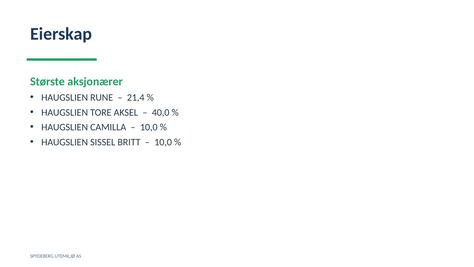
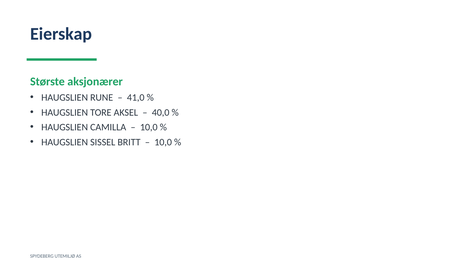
21,4: 21,4 -> 41,0
